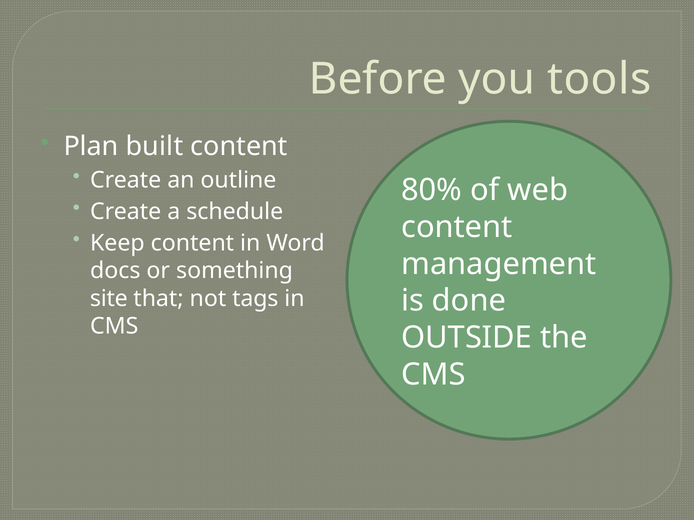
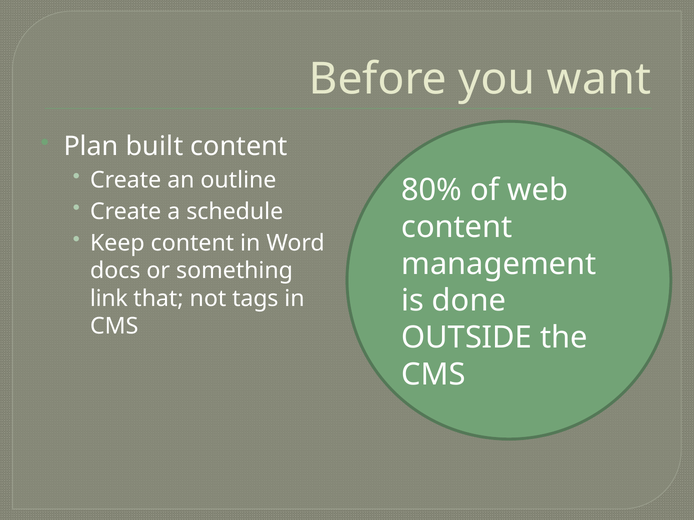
tools: tools -> want
site: site -> link
